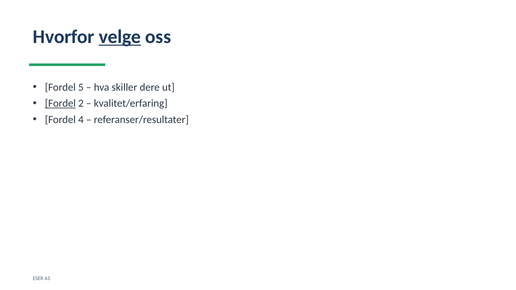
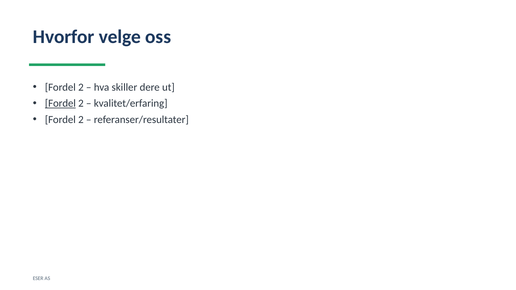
velge underline: present -> none
5 at (81, 87): 5 -> 2
4 at (81, 120): 4 -> 2
